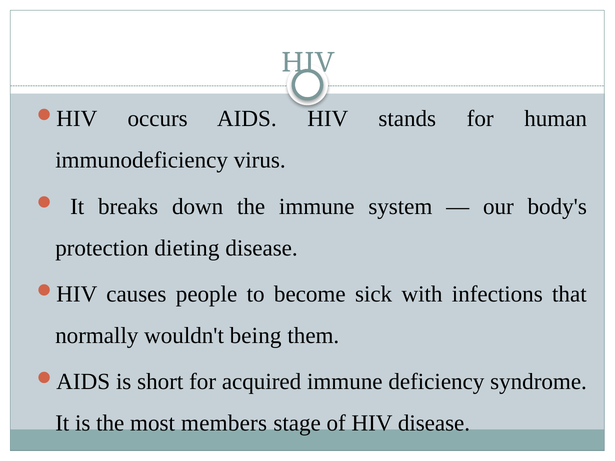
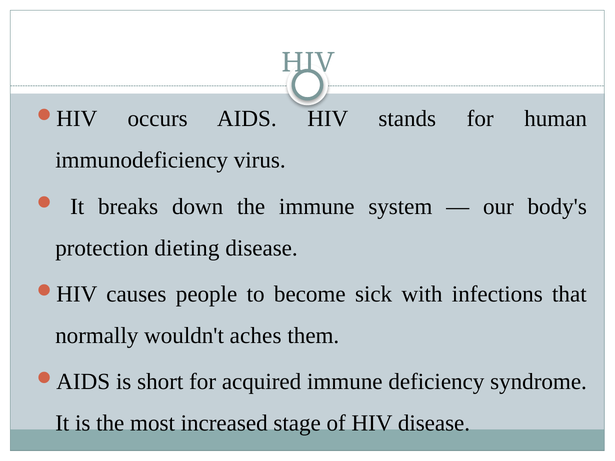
being: being -> aches
members: members -> increased
